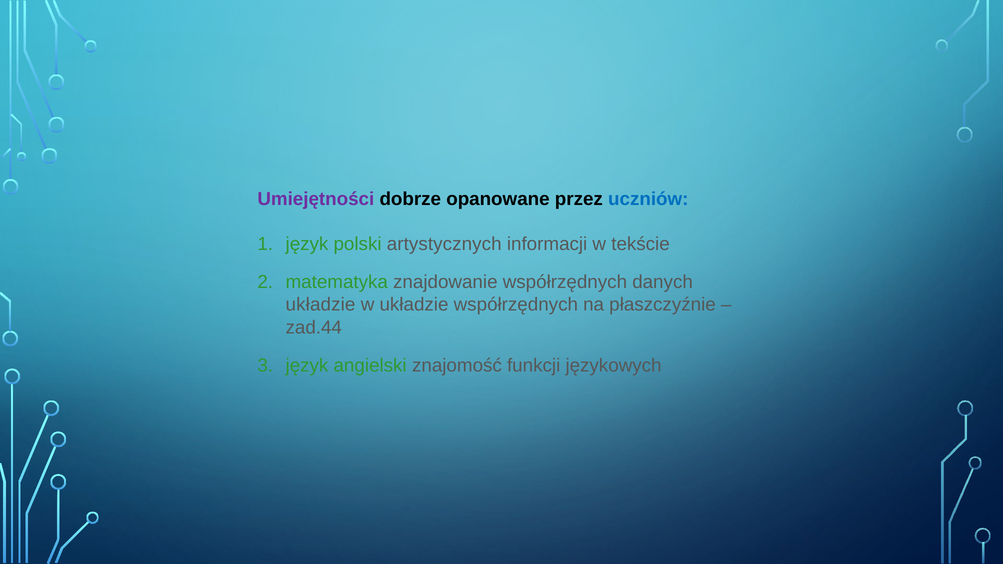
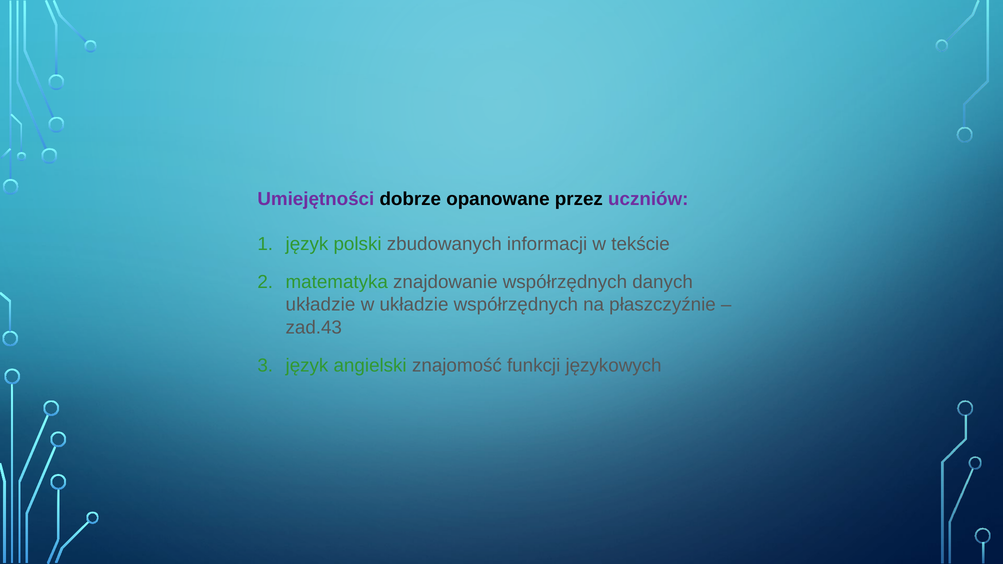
uczniów colour: blue -> purple
artystycznych: artystycznych -> zbudowanych
zad.44: zad.44 -> zad.43
